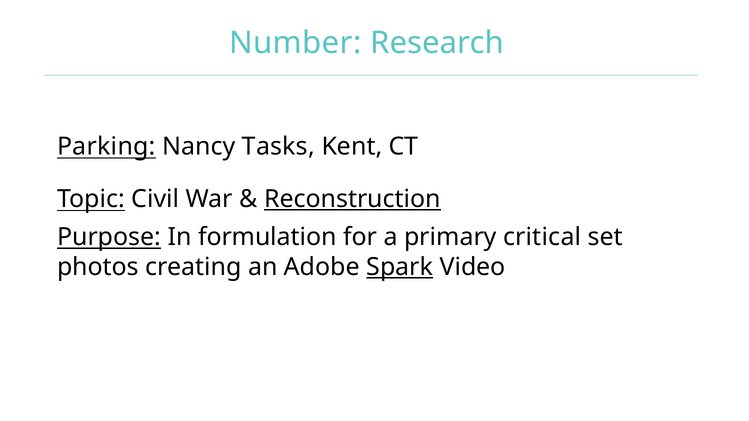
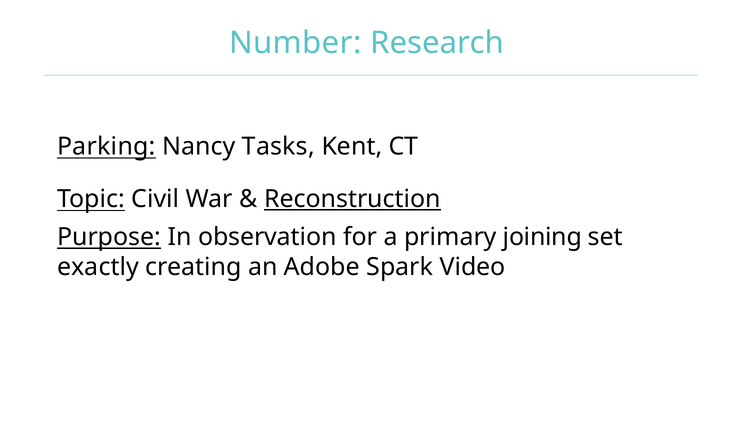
formulation: formulation -> observation
critical: critical -> joining
photos: photos -> exactly
Spark underline: present -> none
